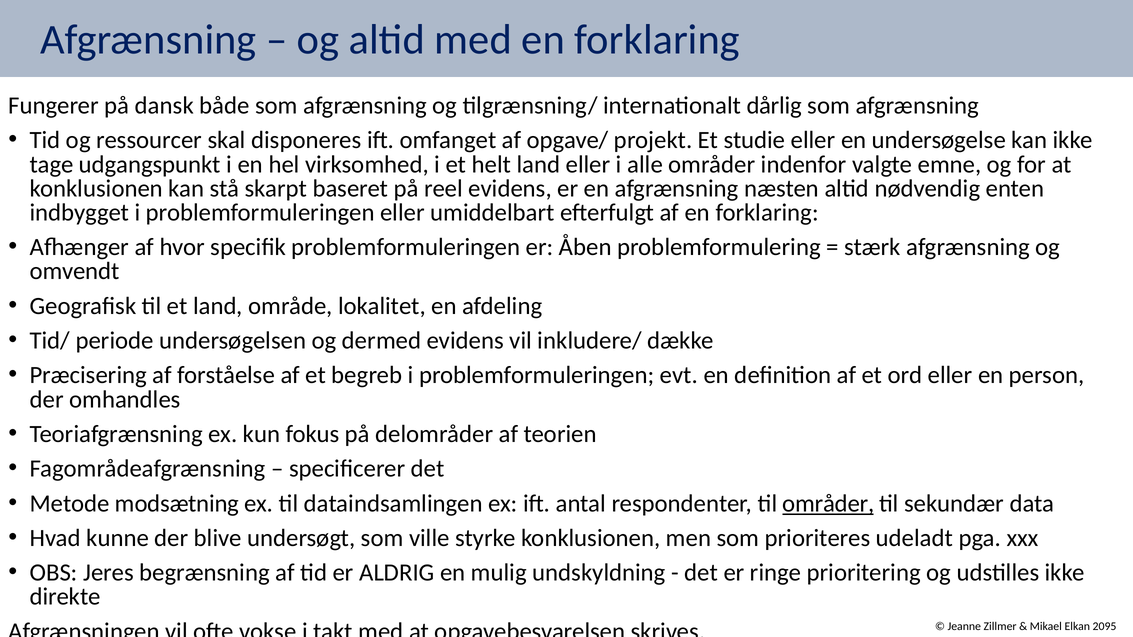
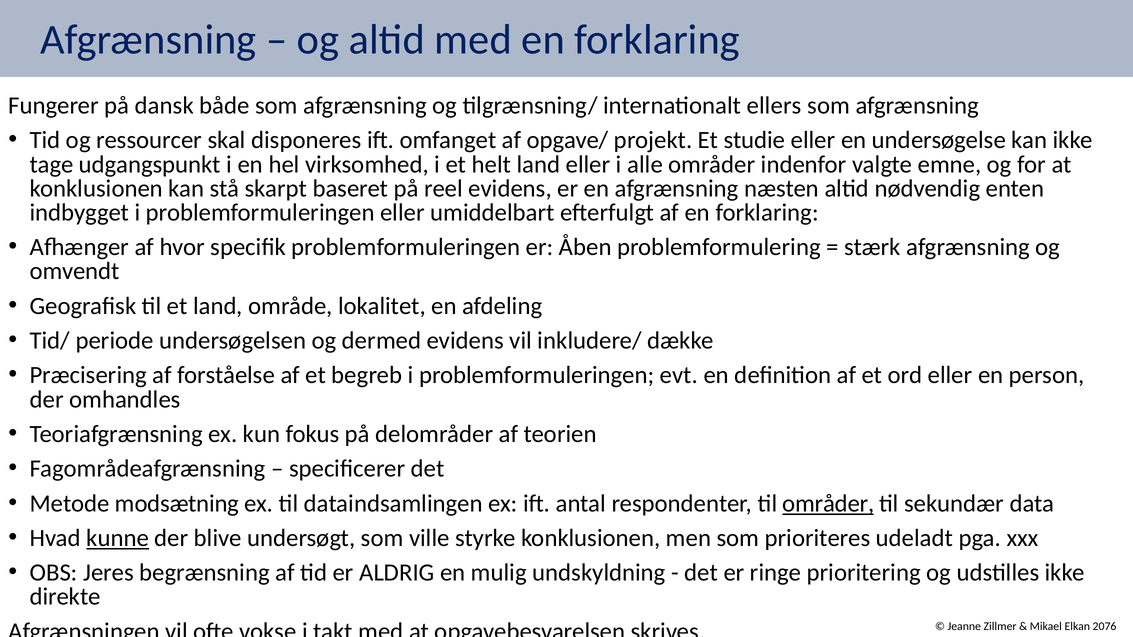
dårlig: dårlig -> ellers
kunne underline: none -> present
2095: 2095 -> 2076
